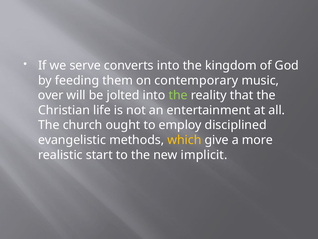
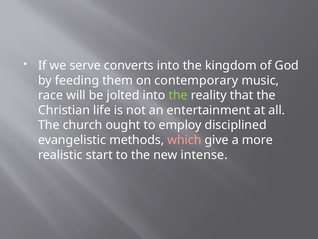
over: over -> race
which colour: yellow -> pink
implicit: implicit -> intense
